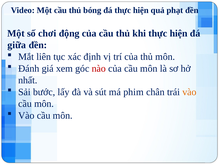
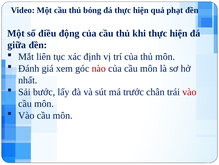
chơi: chơi -> điều
phim: phim -> trước
vào at (189, 92) colour: orange -> red
